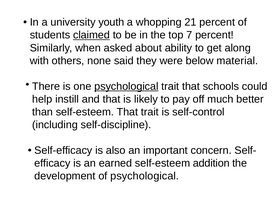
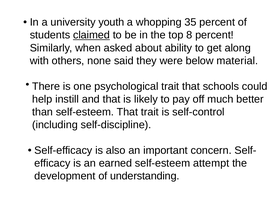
21: 21 -> 35
7: 7 -> 8
psychological at (126, 86) underline: present -> none
addition: addition -> attempt
of psychological: psychological -> understanding
